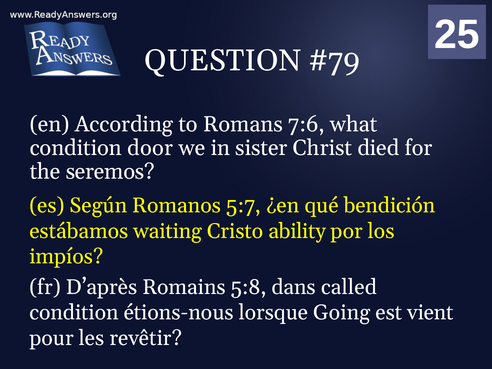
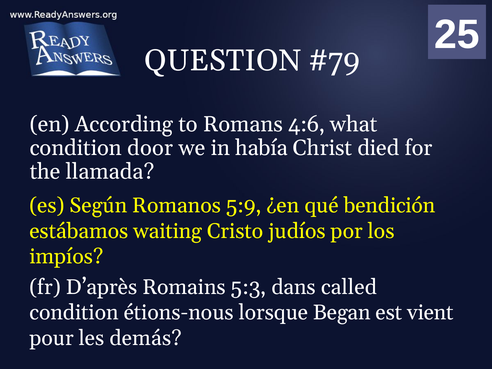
7:6: 7:6 -> 4:6
sister: sister -> había
seremos: seremos -> llamada
5:7: 5:7 -> 5:9
ability: ability -> judíos
5:8: 5:8 -> 5:3
Going: Going -> Began
revêtir: revêtir -> demás
